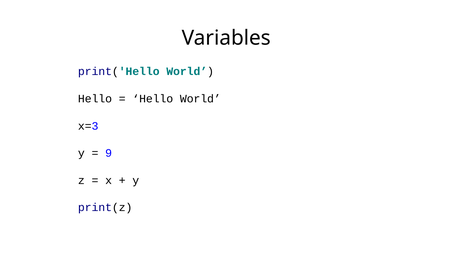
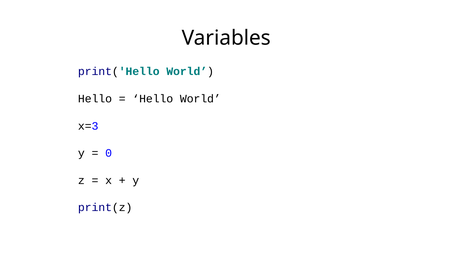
9: 9 -> 0
